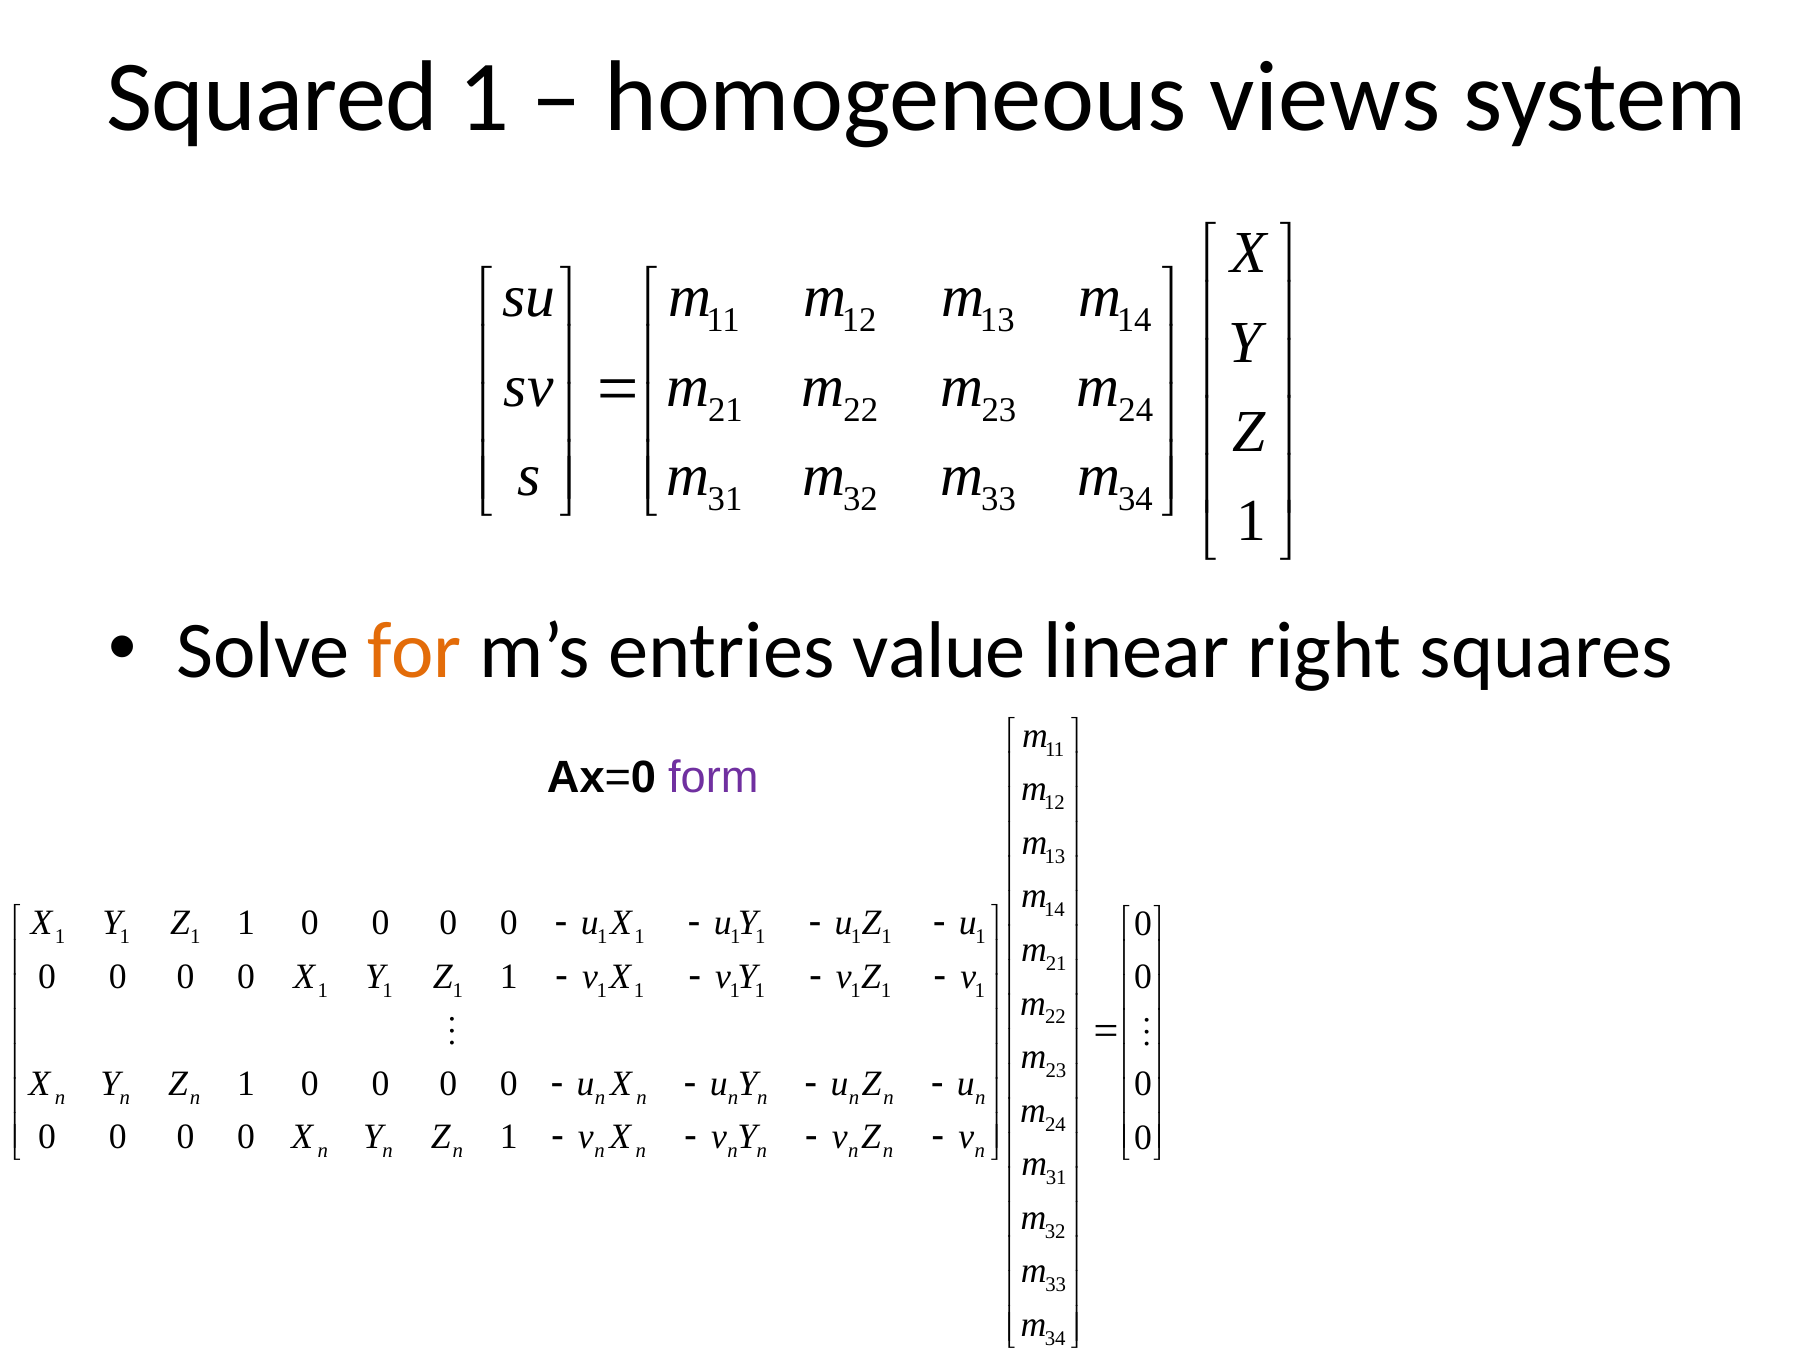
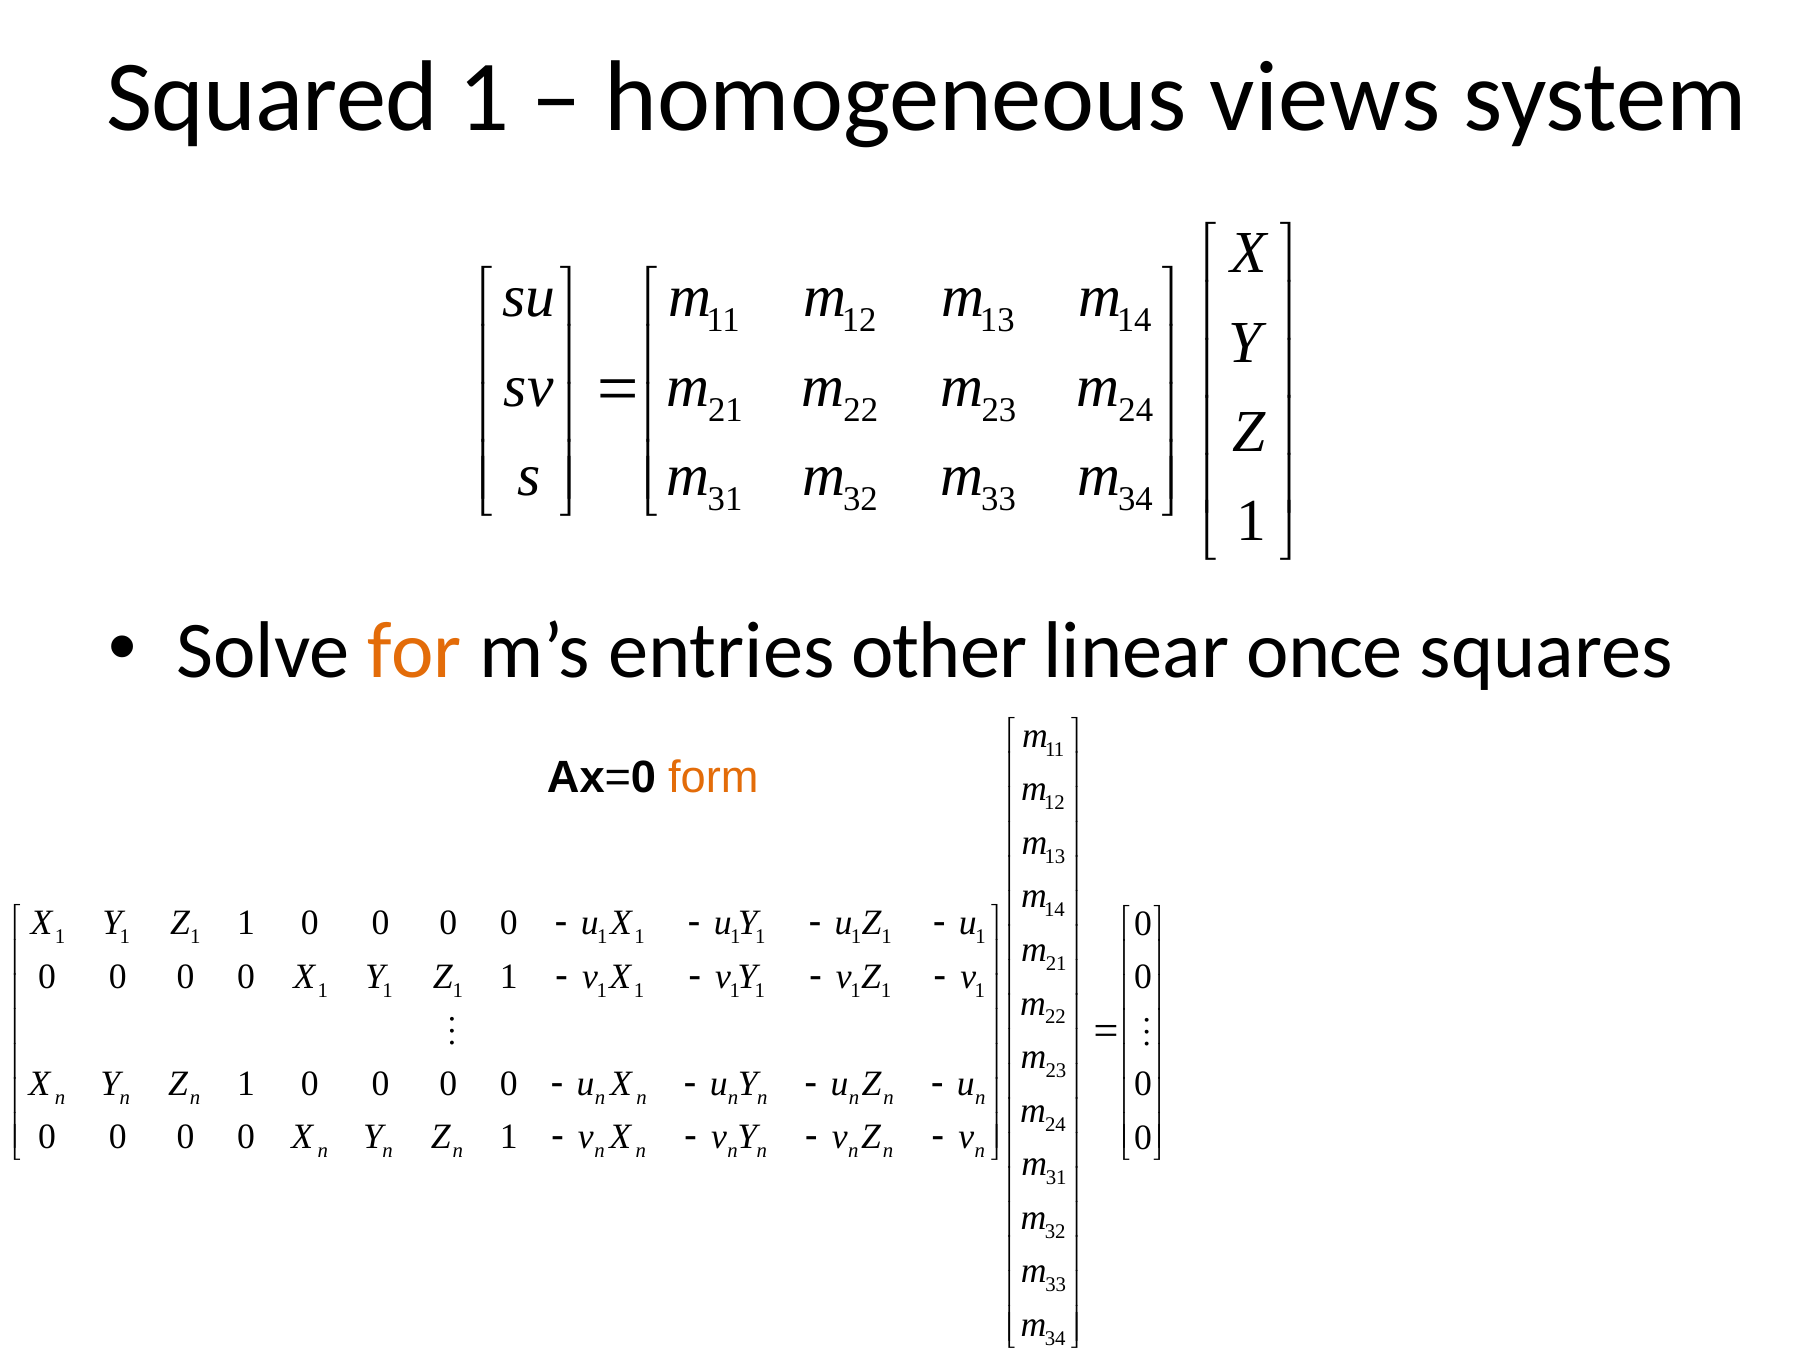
value: value -> other
right: right -> once
form colour: purple -> orange
